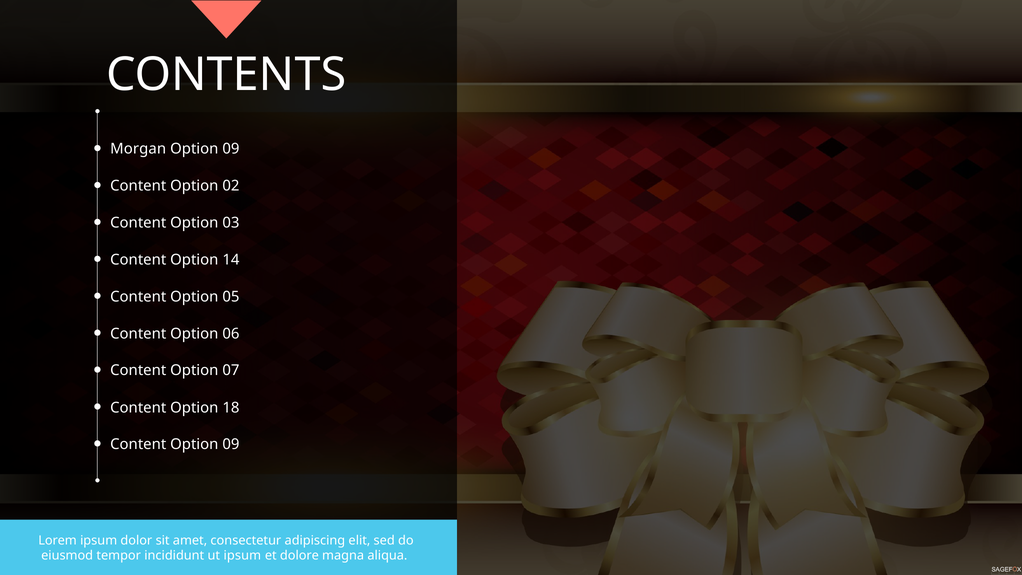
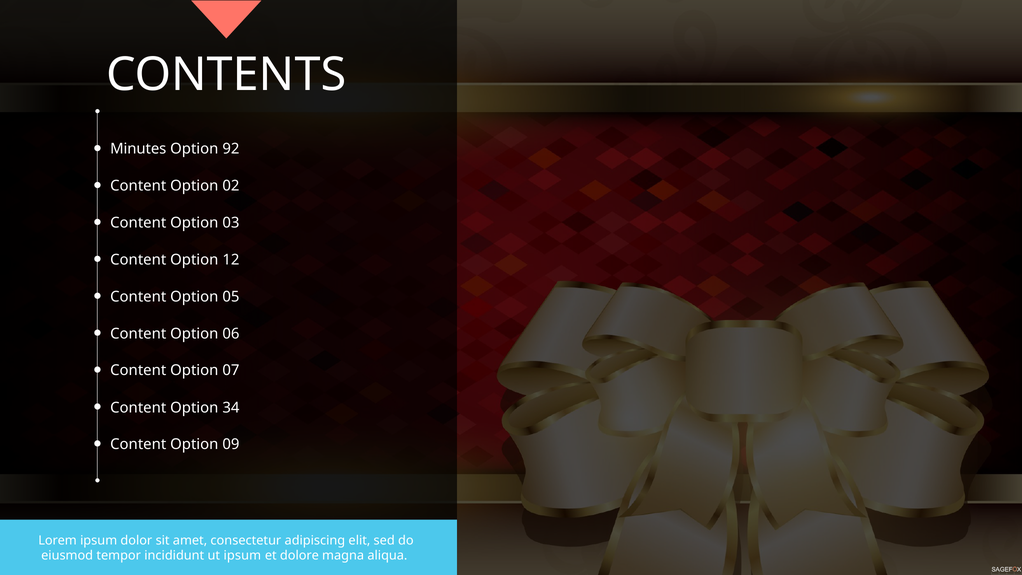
Morgan: Morgan -> Minutes
09 at (231, 149): 09 -> 92
14: 14 -> 12
18: 18 -> 34
